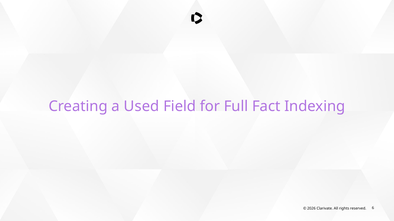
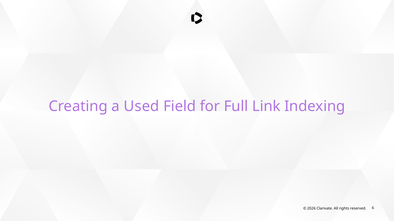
Fact: Fact -> Link
